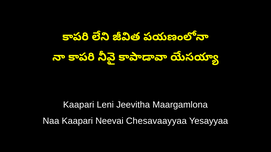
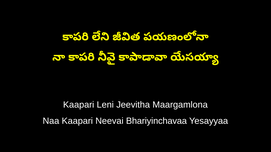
Chesavaayyaa: Chesavaayyaa -> Bhariyinchavaa
